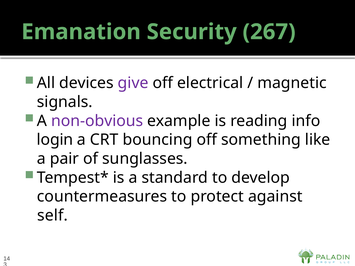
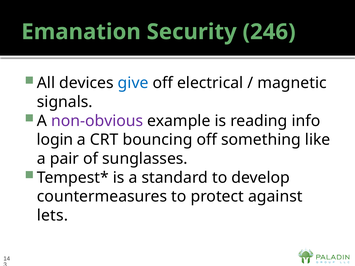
267: 267 -> 246
give colour: purple -> blue
self: self -> lets
